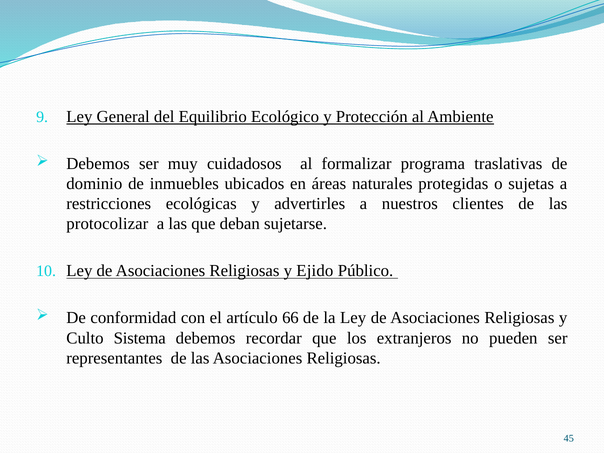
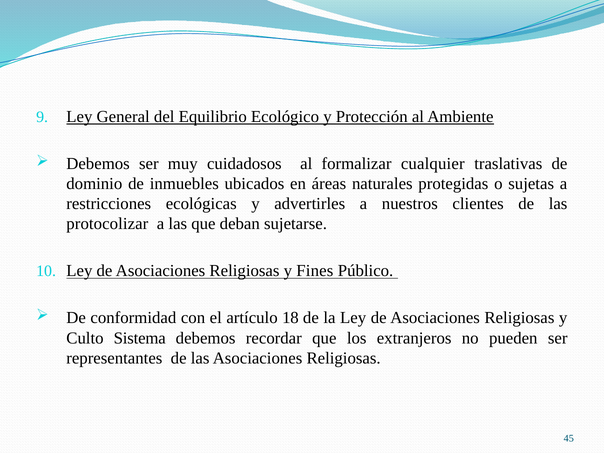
programa: programa -> cualquier
Ejido: Ejido -> Fines
66: 66 -> 18
